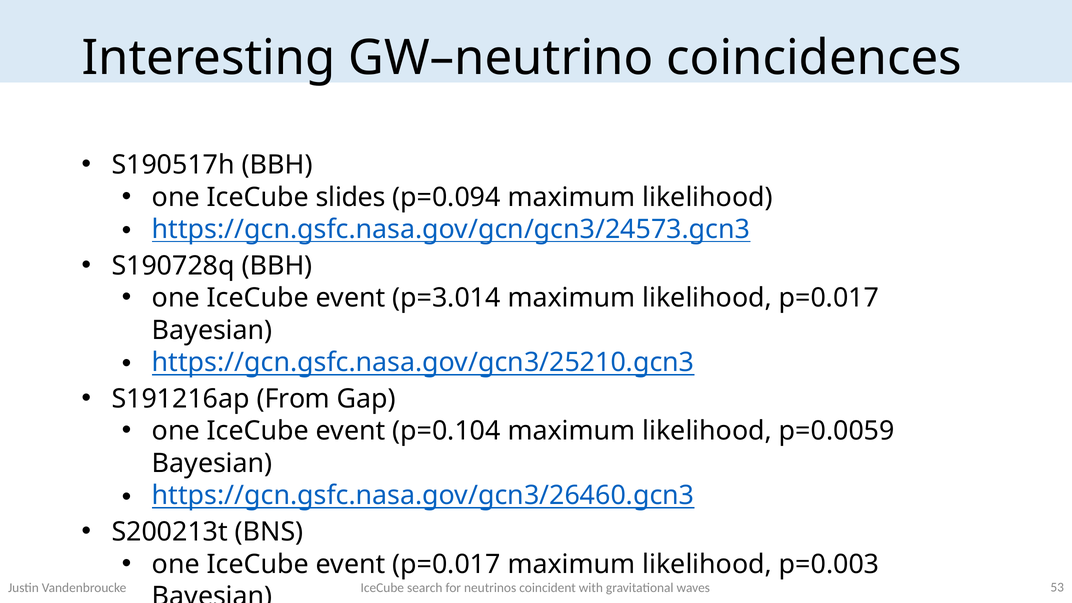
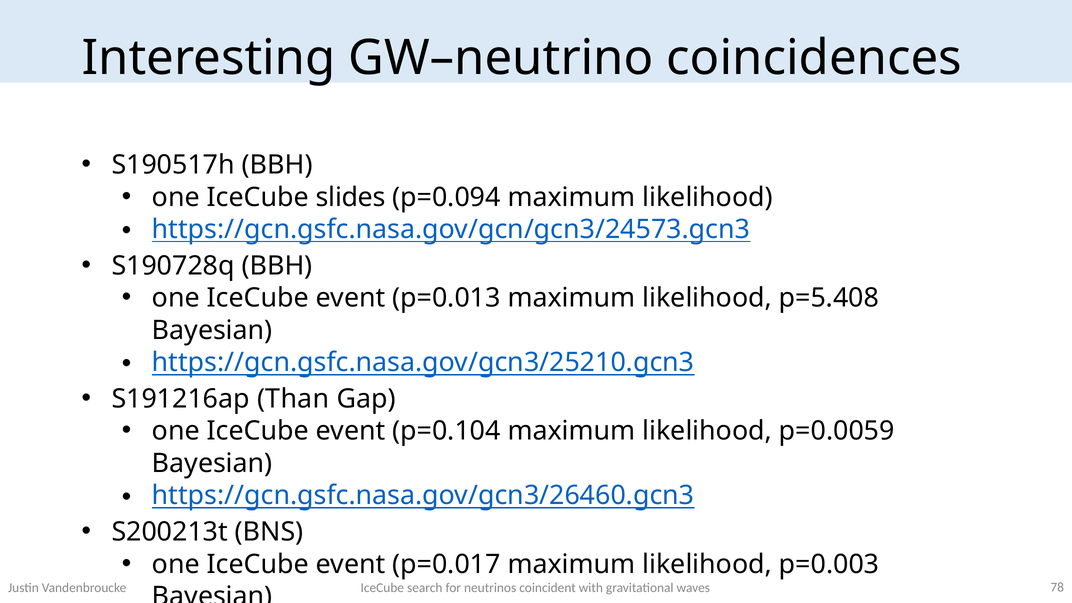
p=3.014: p=3.014 -> p=0.013
likelihood p=0.017: p=0.017 -> p=5.408
From: From -> Than
53: 53 -> 78
